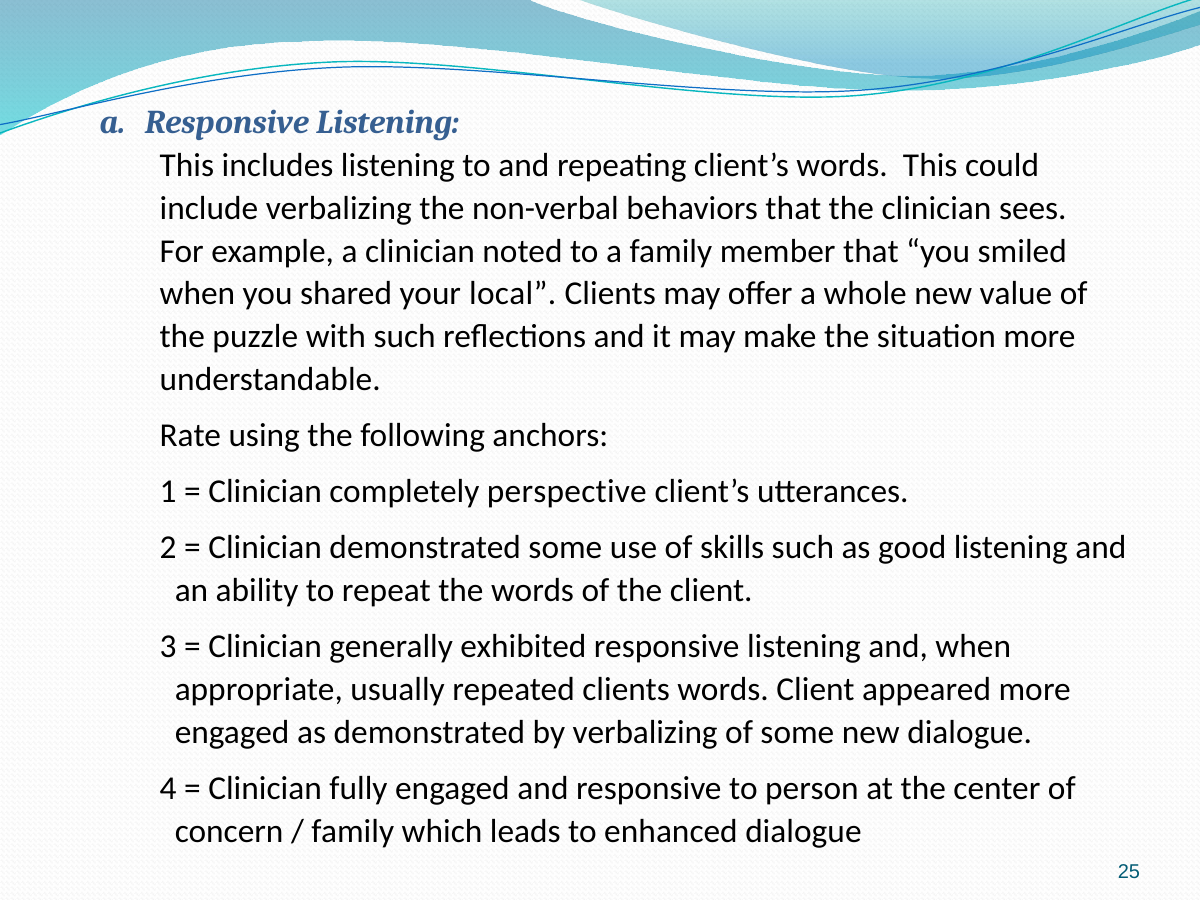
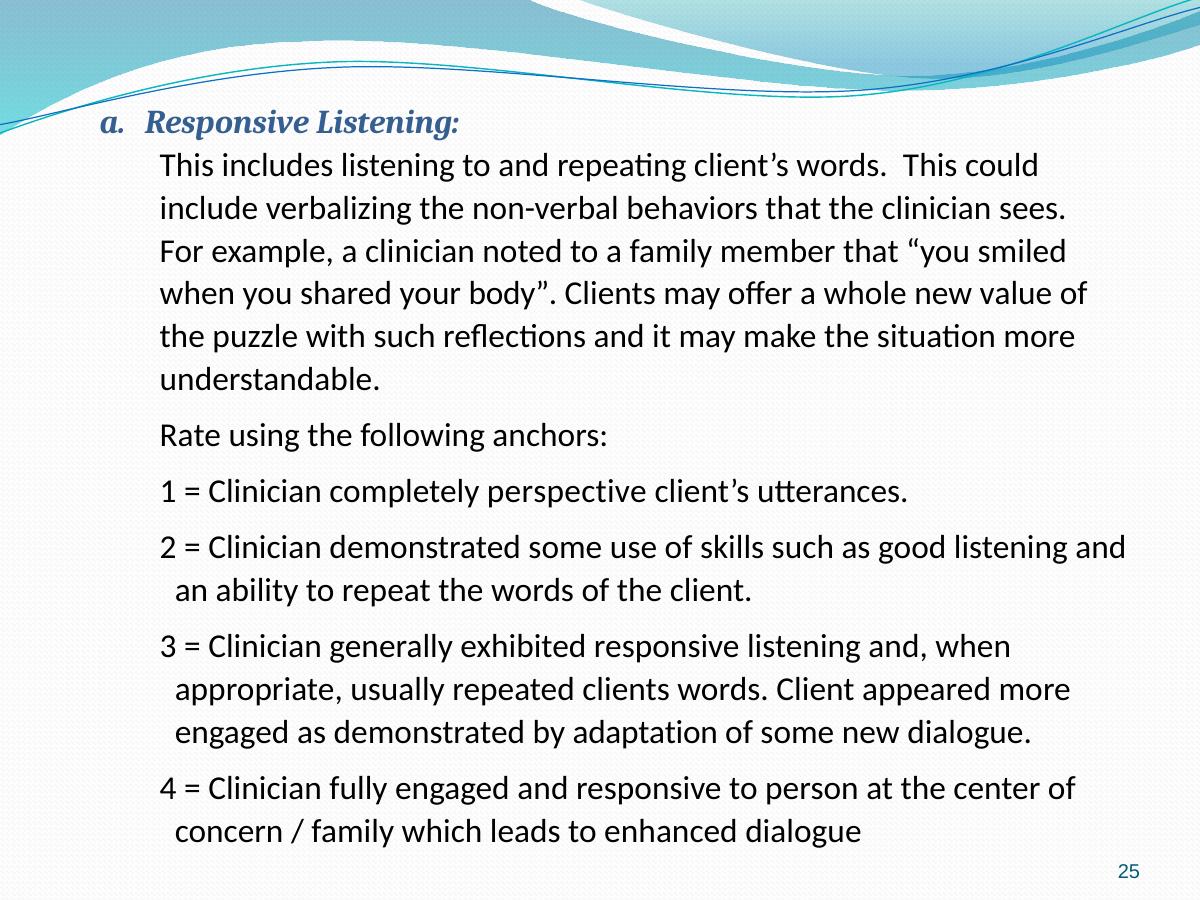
local: local -> body
by verbalizing: verbalizing -> adaptation
